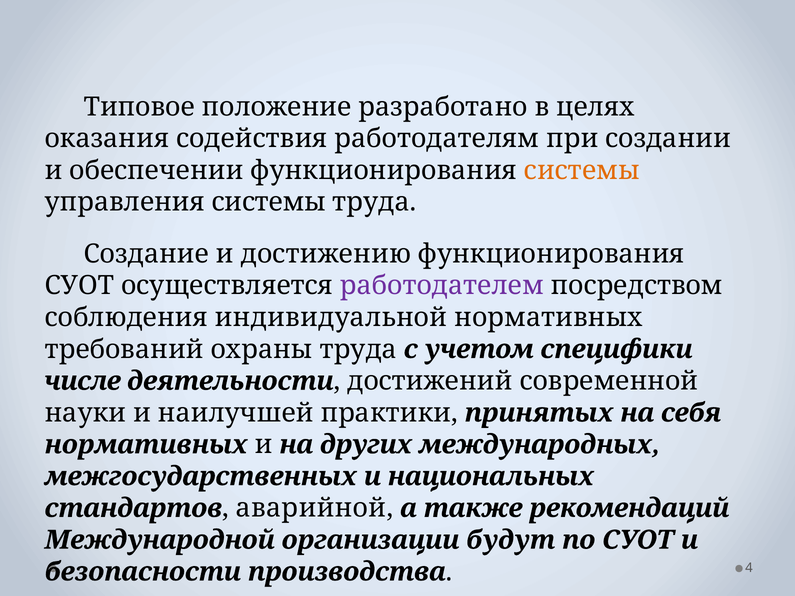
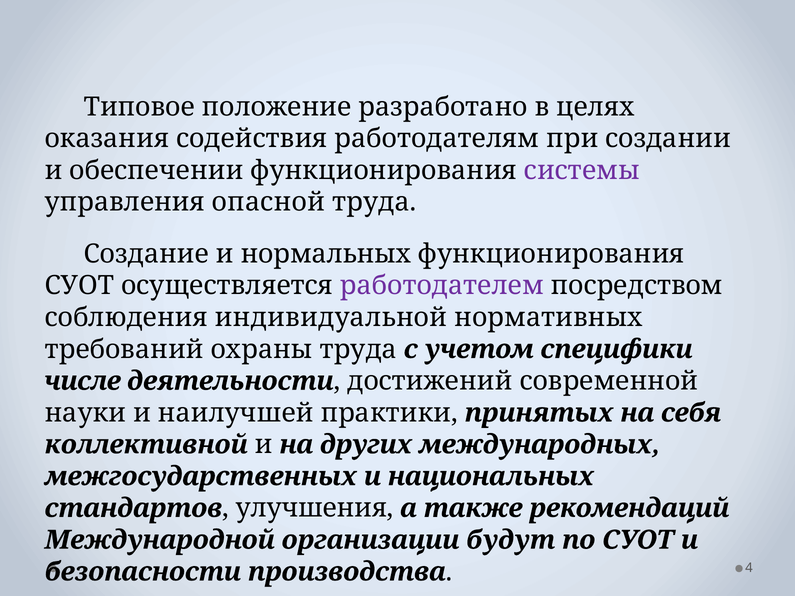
системы at (582, 171) colour: orange -> purple
управления системы: системы -> опасной
достижению: достижению -> нормальных
нормативных at (146, 445): нормативных -> коллективной
аварийной: аварийной -> улучшения
